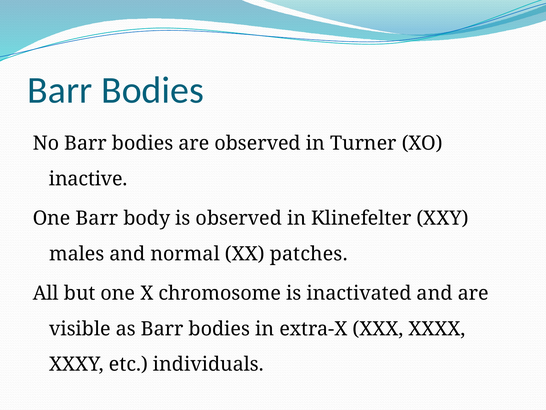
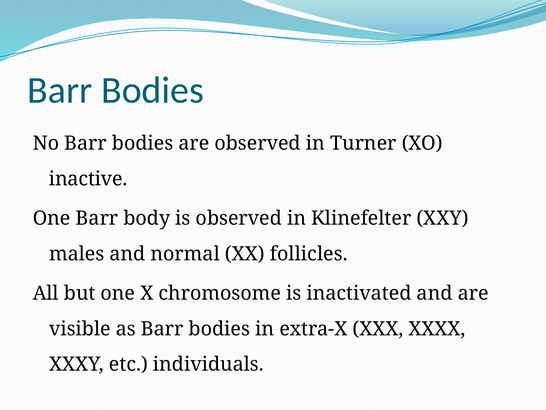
patches: patches -> follicles
